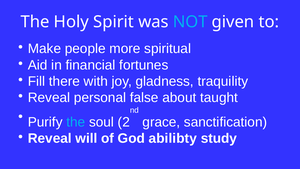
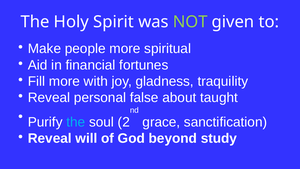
NOT colour: light blue -> light green
Fill there: there -> more
abilibty: abilibty -> beyond
